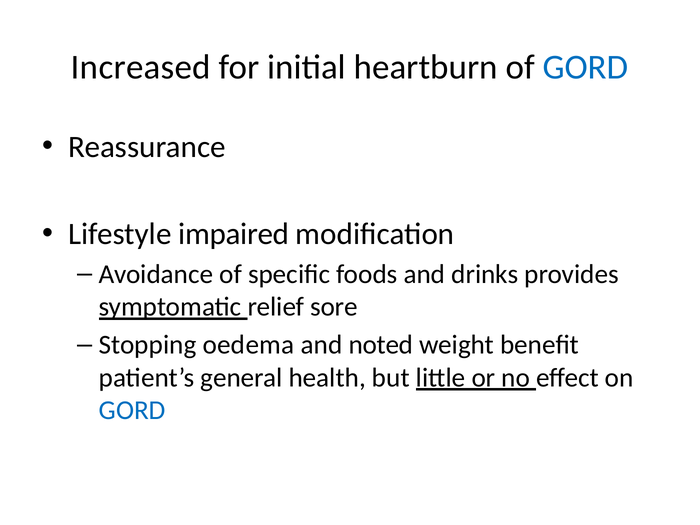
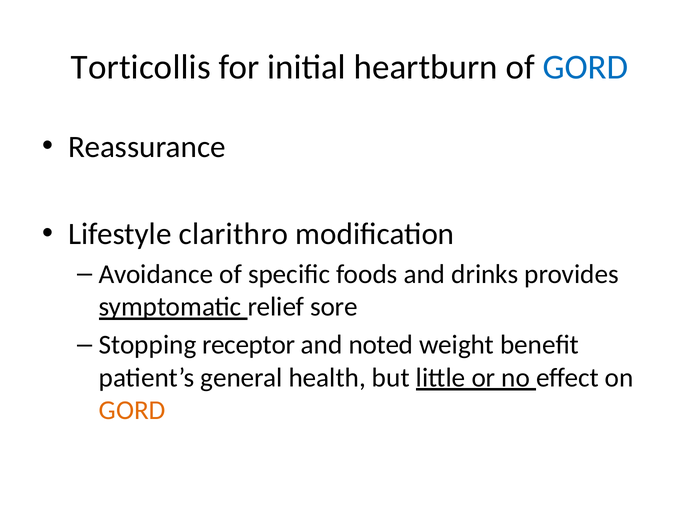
Increased: Increased -> Torticollis
impaired: impaired -> clarithro
oedema: oedema -> receptor
GORD at (132, 410) colour: blue -> orange
